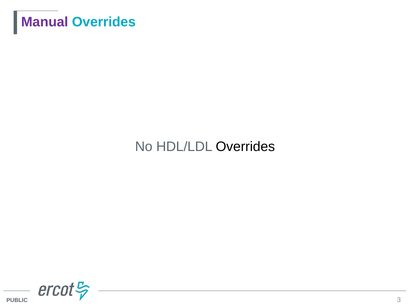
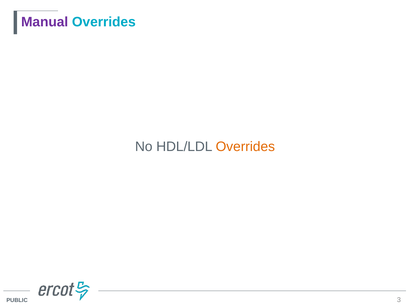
Overrides at (245, 146) colour: black -> orange
